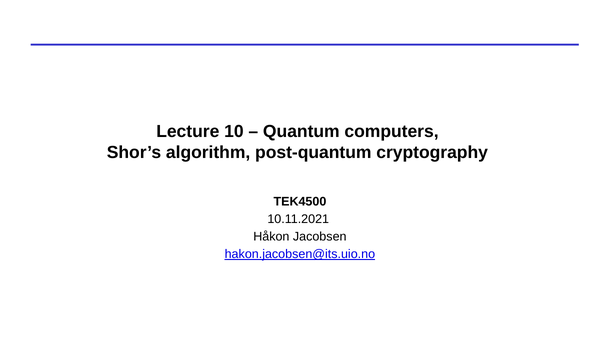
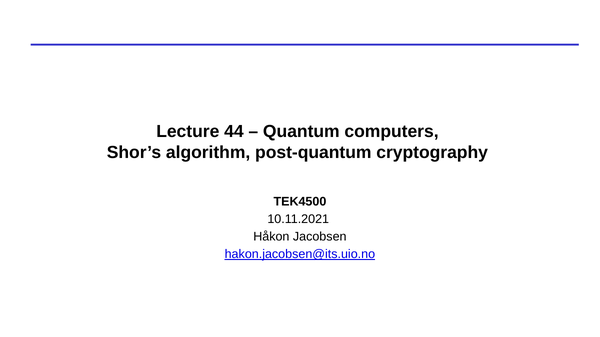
10: 10 -> 44
